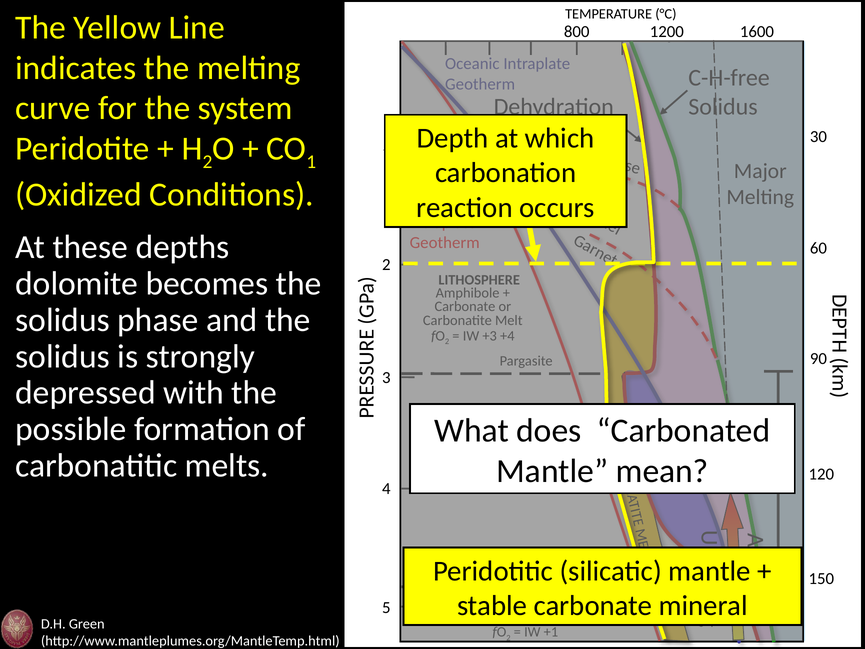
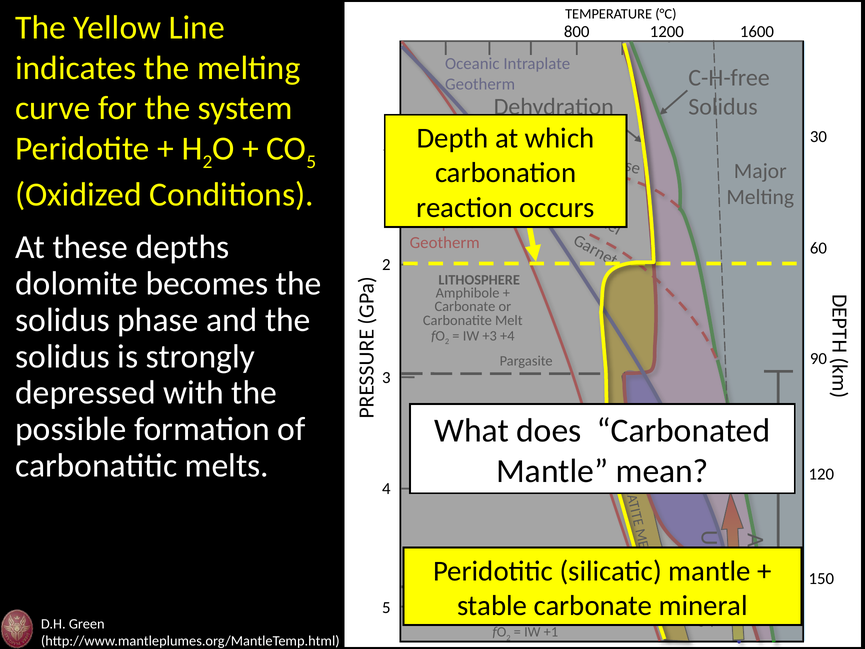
1 at (311, 162): 1 -> 5
